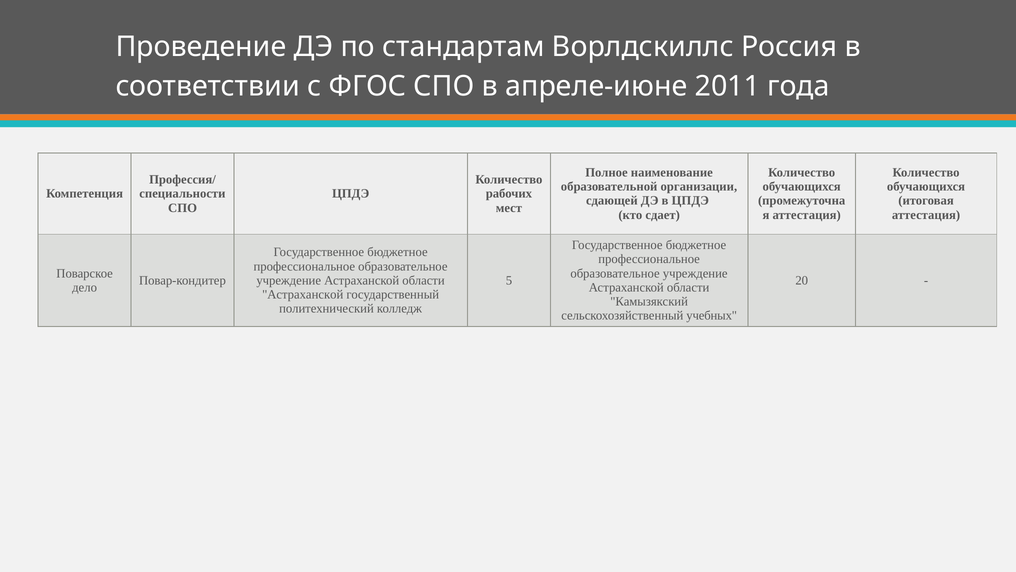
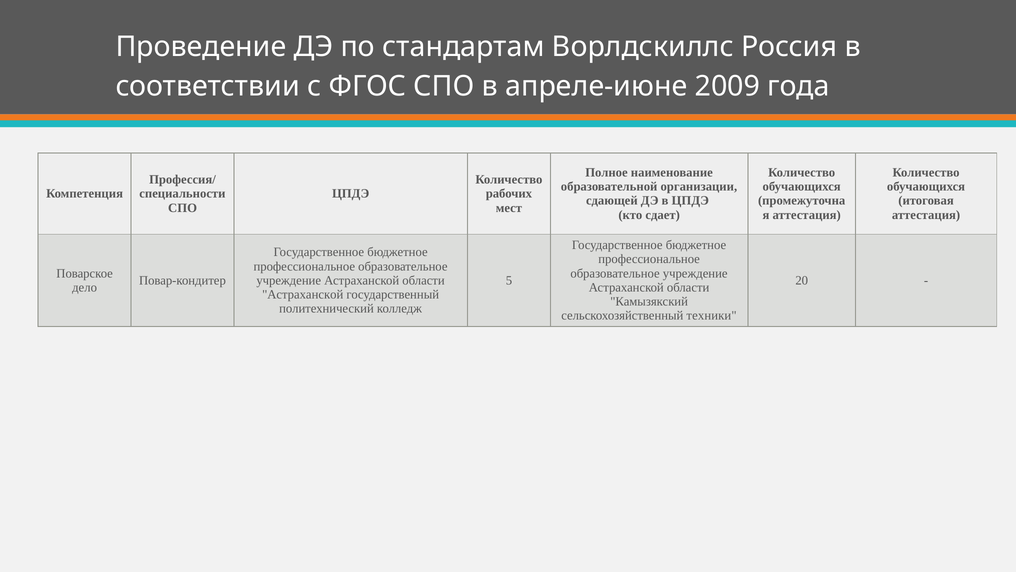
2011: 2011 -> 2009
учебных: учебных -> техники
